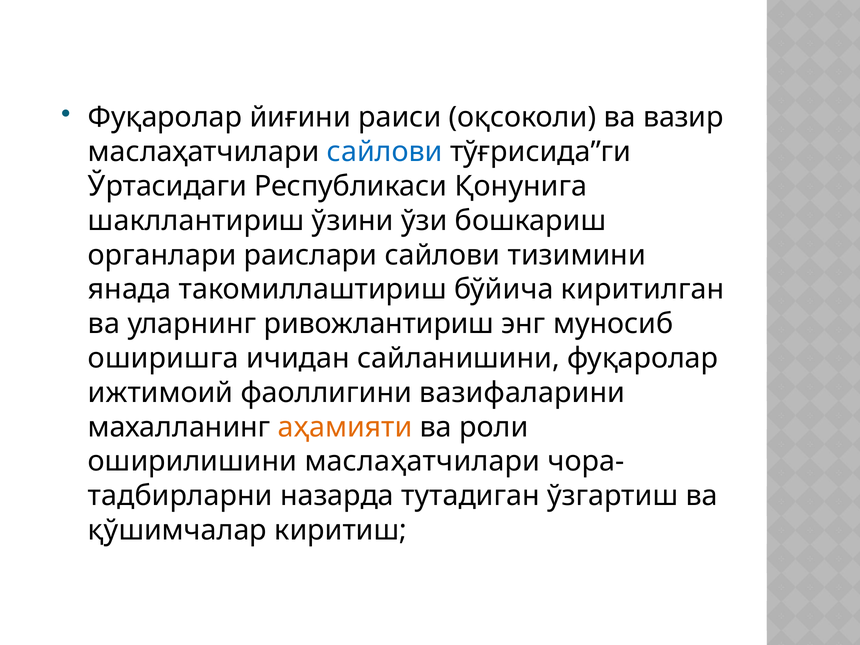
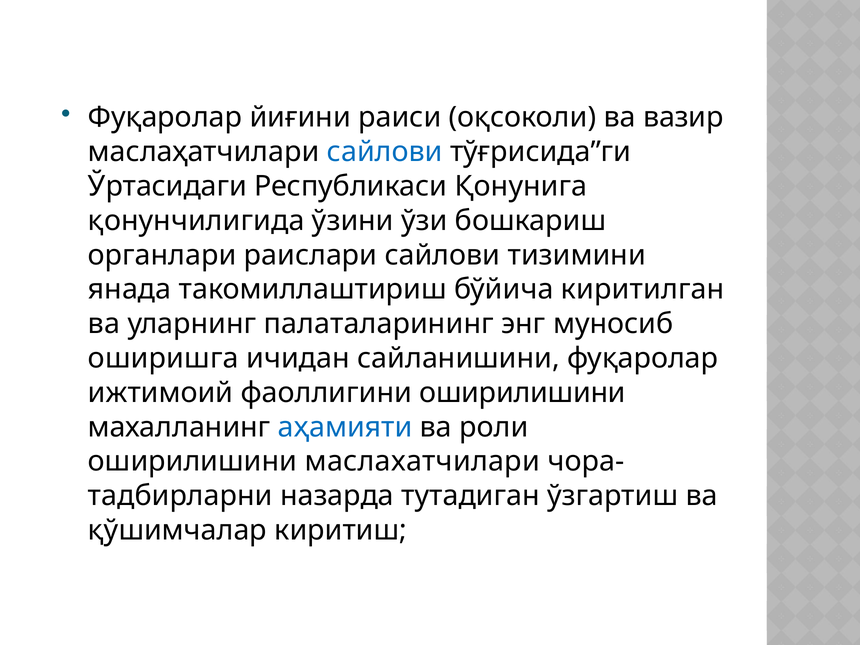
шакллантириш: шакллантириш -> қонунчилигида
ривожлантириш: ривожлантириш -> палаталарининг
фаоллигини вазифаларини: вазифаларини -> оширилишини
аҳамияти colour: orange -> blue
оширилишини маслаҳатчилари: маслаҳатчилари -> маслахатчилари
